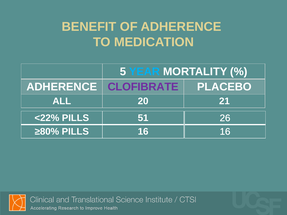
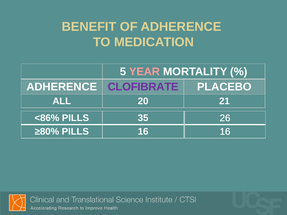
YEAR colour: light blue -> pink
<22%: <22% -> <86%
51: 51 -> 35
